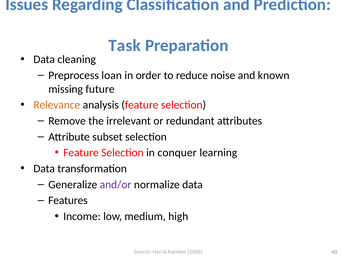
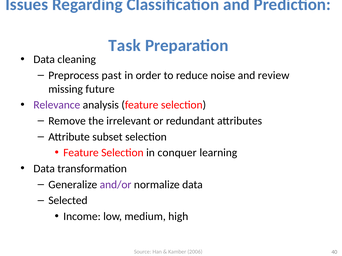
loan: loan -> past
known: known -> review
Relevance colour: orange -> purple
Features: Features -> Selected
